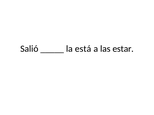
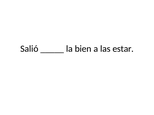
está: está -> bien
